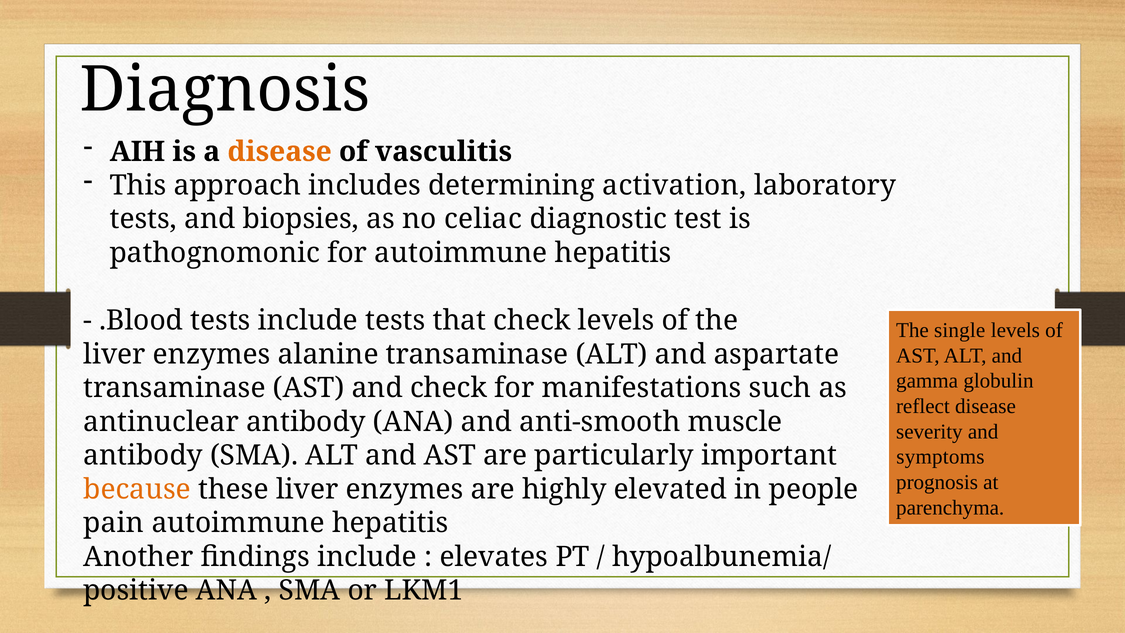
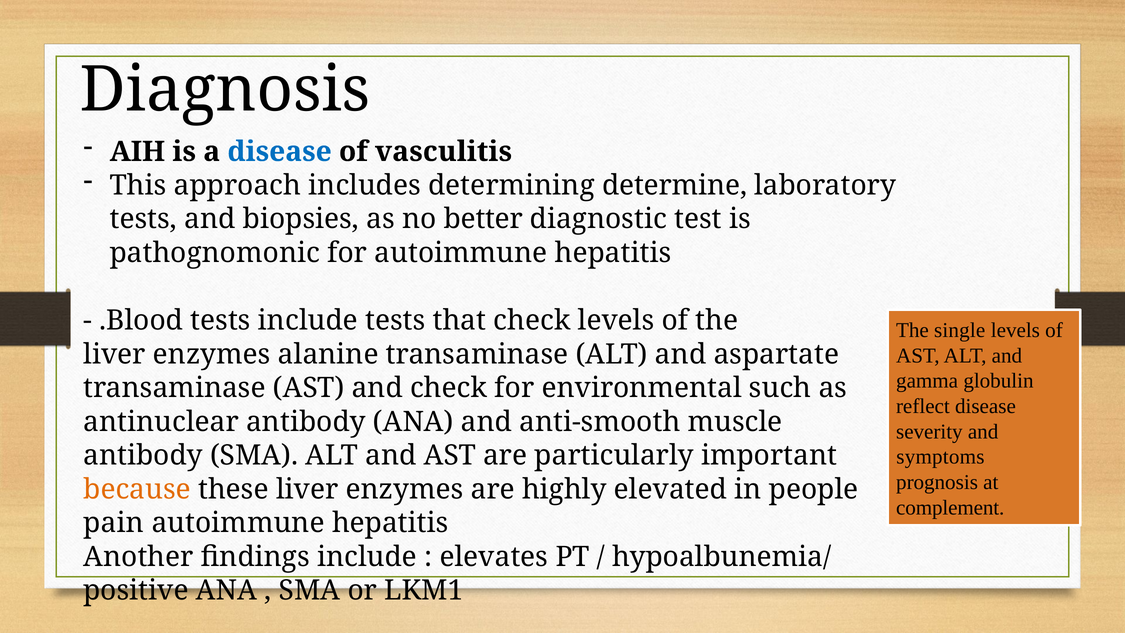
disease at (280, 152) colour: orange -> blue
activation: activation -> determine
celiac: celiac -> better
manifestations: manifestations -> environmental
parenchyma: parenchyma -> complement
